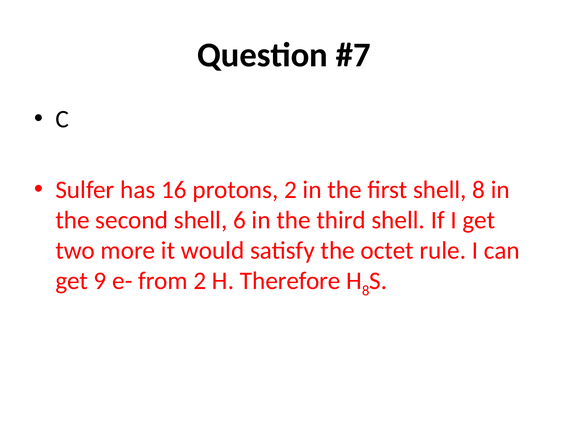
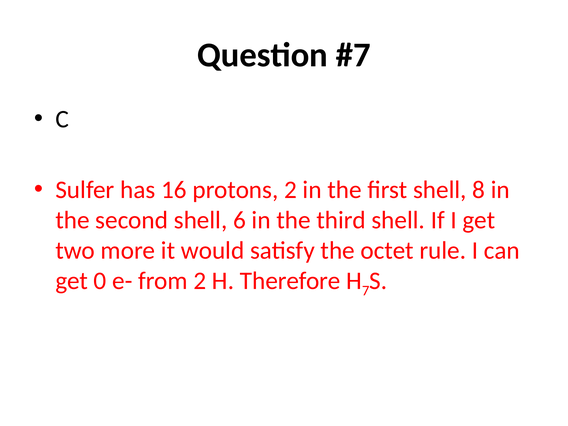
9: 9 -> 0
H 8: 8 -> 7
